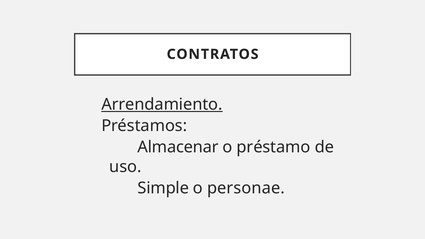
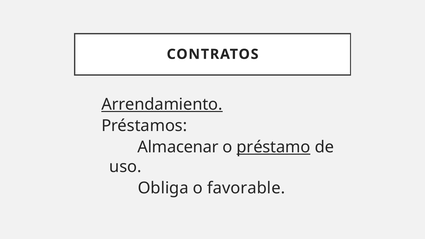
préstamo underline: none -> present
Simple: Simple -> Obliga
personae: personae -> favorable
